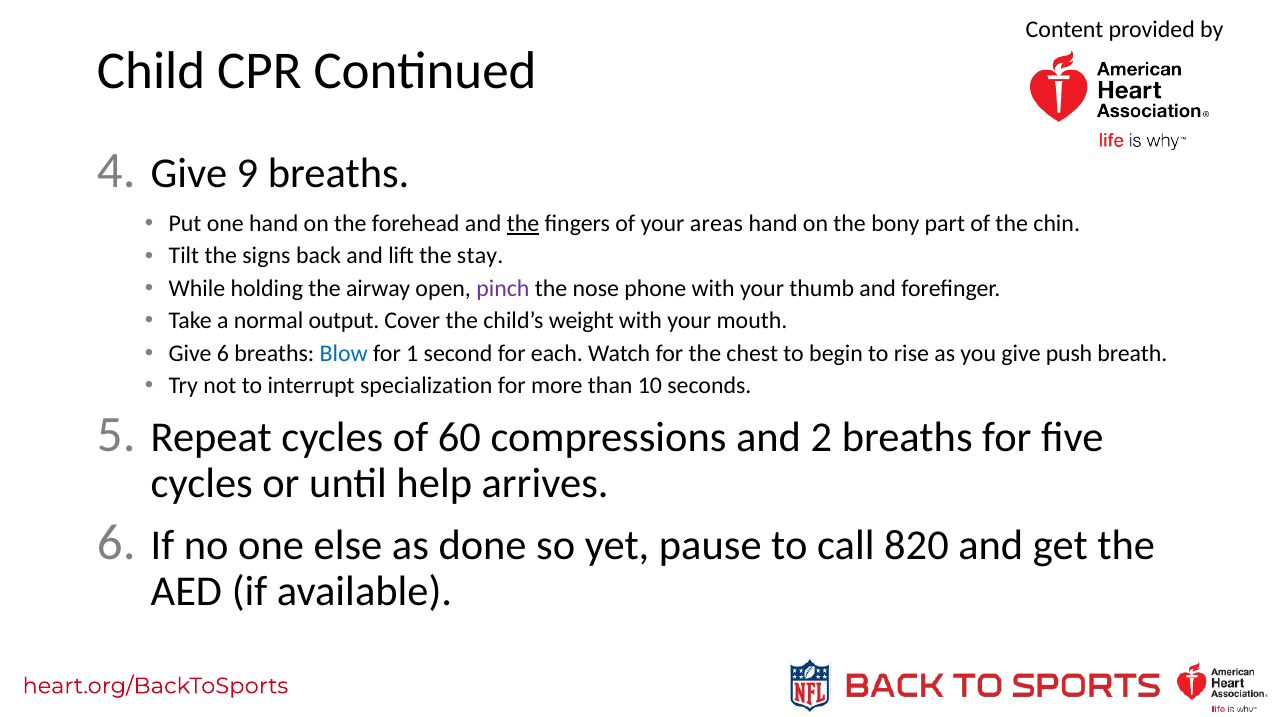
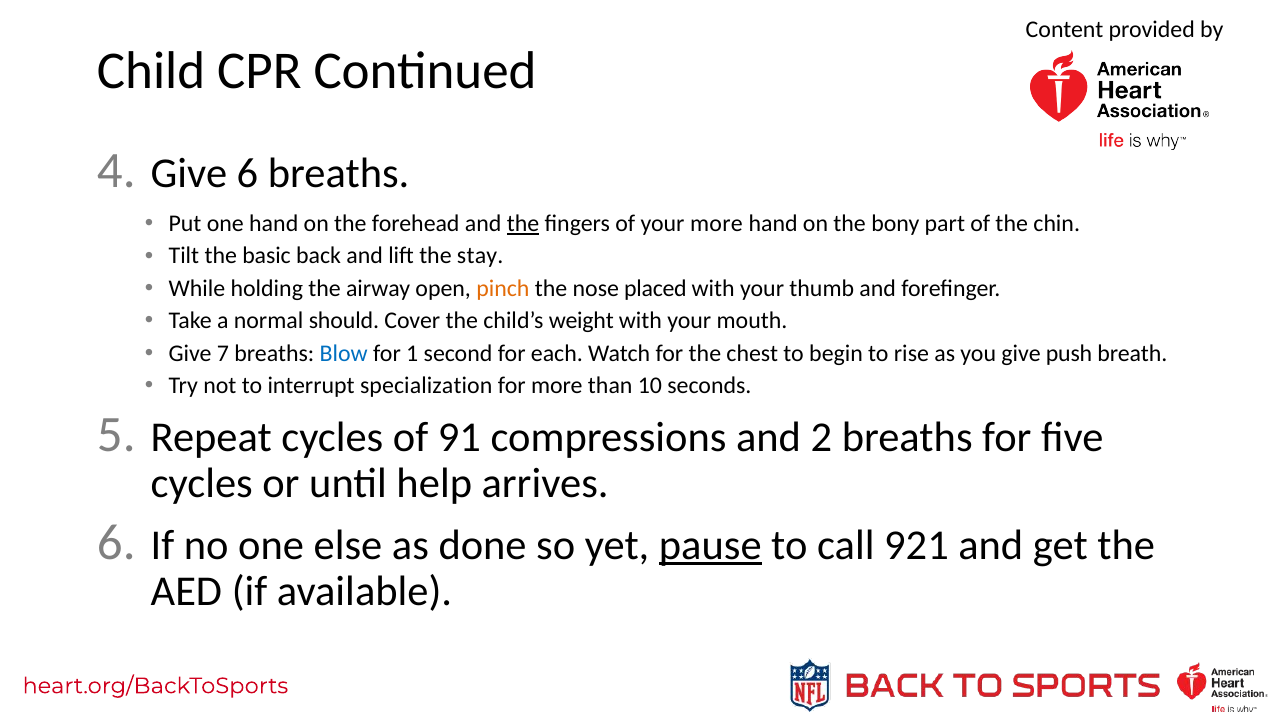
Give 9: 9 -> 6
your areas: areas -> more
signs: signs -> basic
pinch colour: purple -> orange
phone: phone -> placed
output: output -> should
Give 6: 6 -> 7
60: 60 -> 91
pause underline: none -> present
820: 820 -> 921
